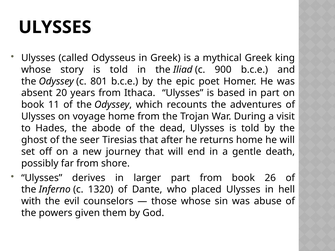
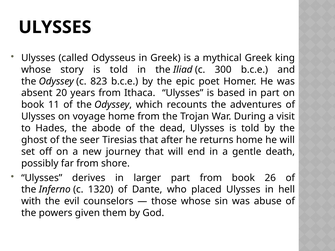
900: 900 -> 300
801: 801 -> 823
